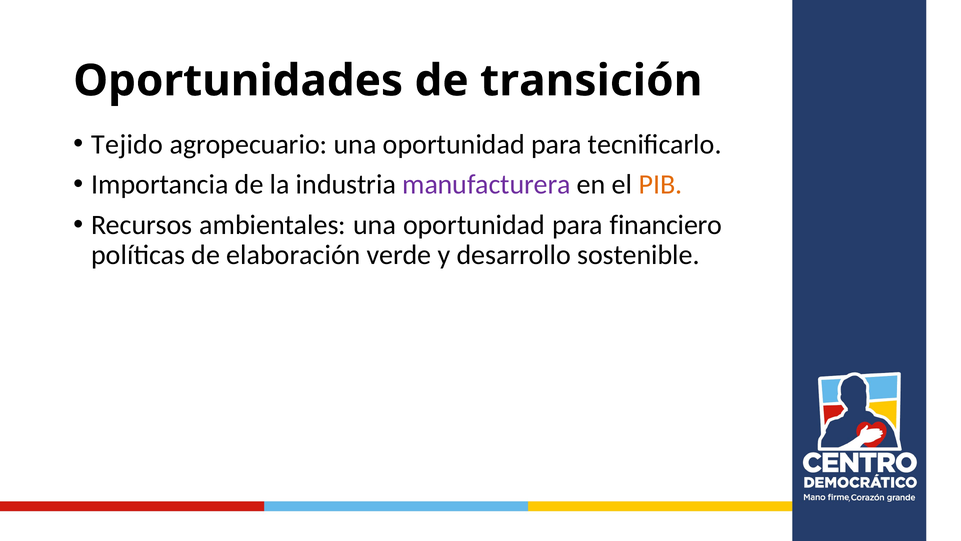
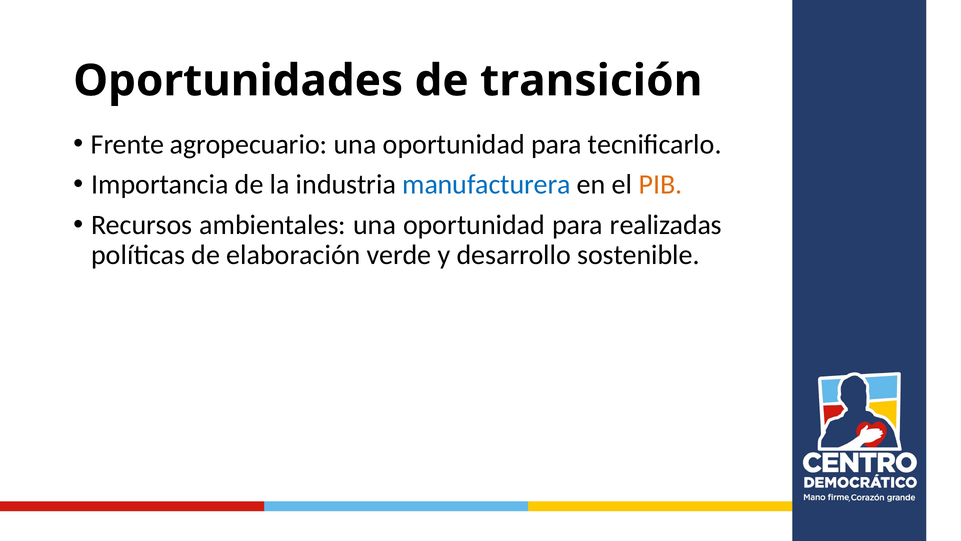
Tejido: Tejido -> Frente
manufacturera colour: purple -> blue
financiero: financiero -> realizadas
